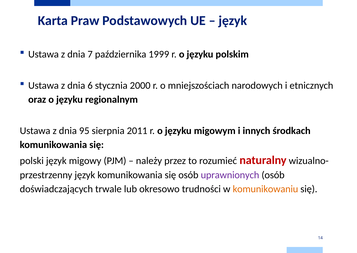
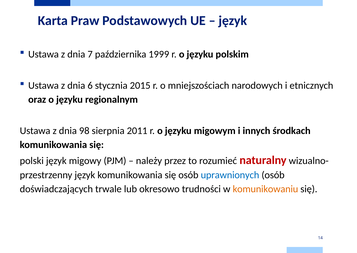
2000: 2000 -> 2015
95: 95 -> 98
uprawnionych colour: purple -> blue
